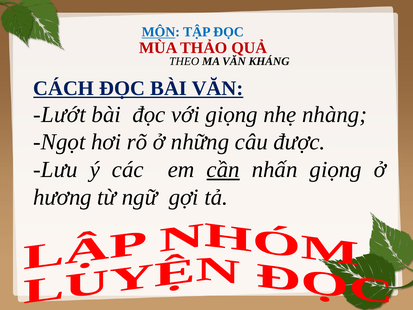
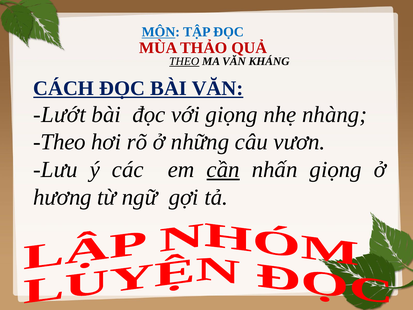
THEO at (184, 61) underline: none -> present
Ngọt at (59, 142): Ngọt -> Theo
được: được -> vươn
